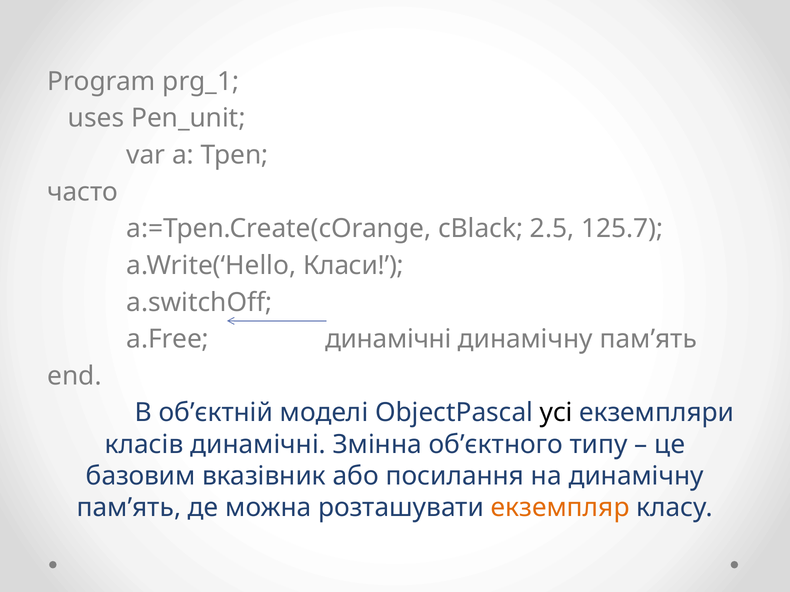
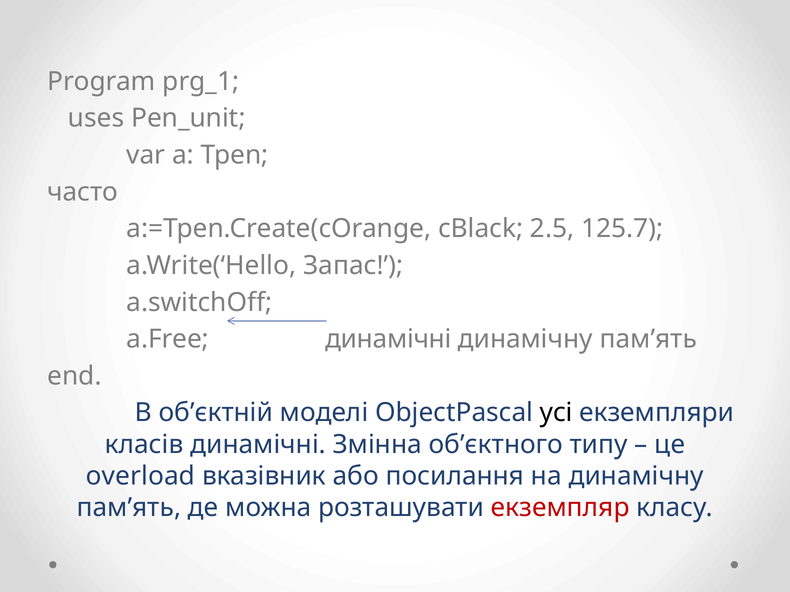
Класи: Класи -> Запас
базовим: базовим -> overload
екземпляр colour: orange -> red
